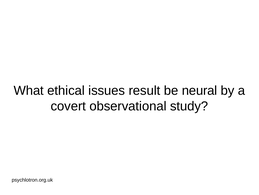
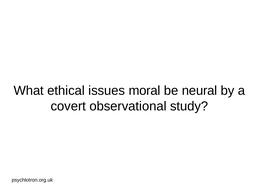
result: result -> moral
